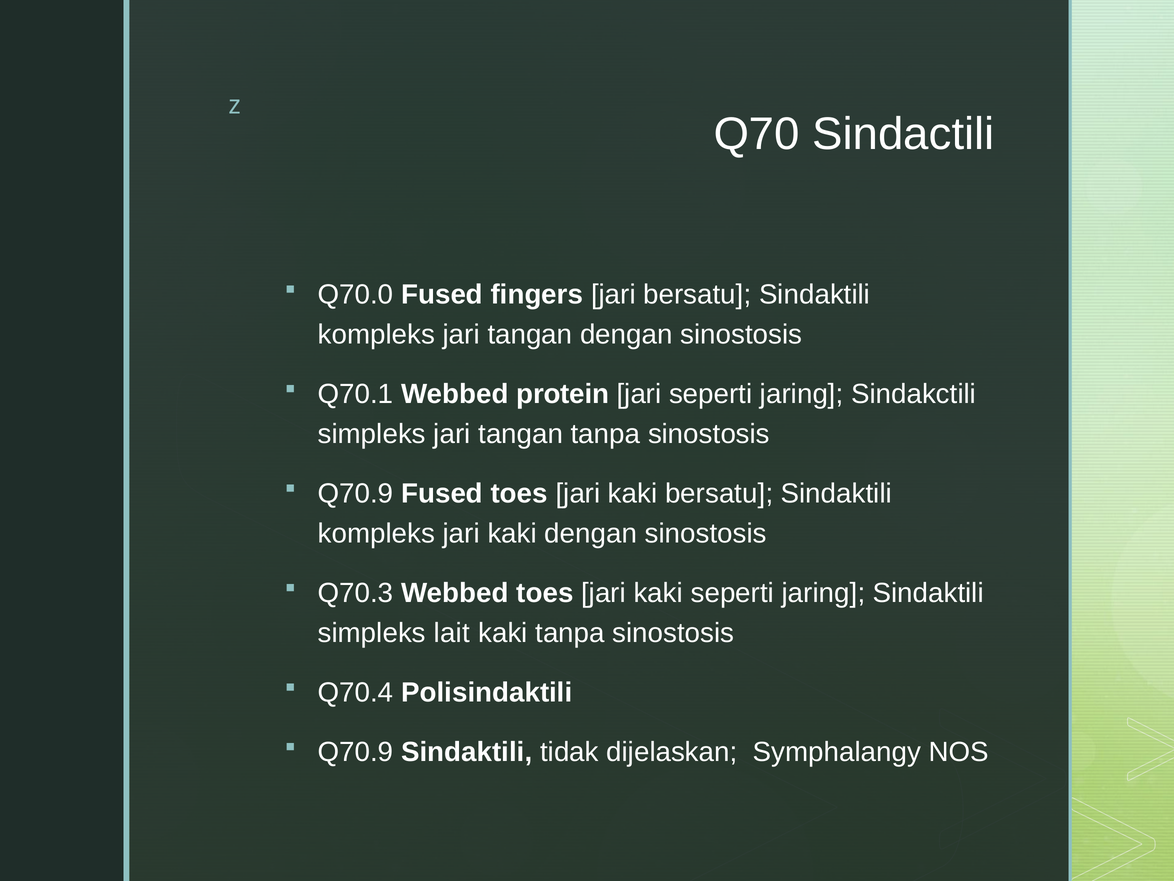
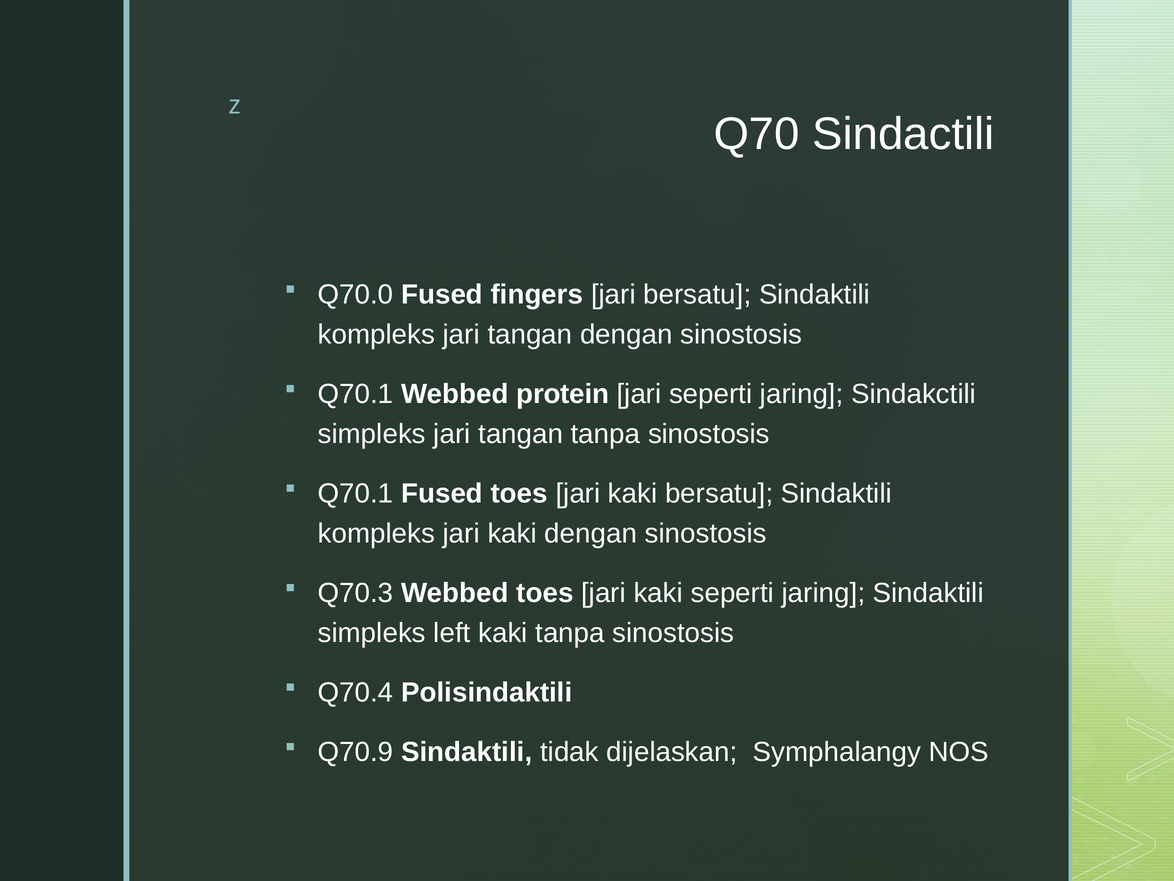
Q70.9 at (356, 493): Q70.9 -> Q70.1
lait: lait -> left
